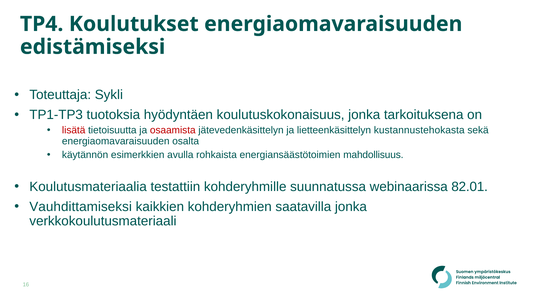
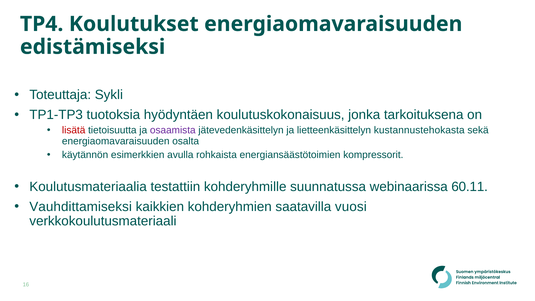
osaamista colour: red -> purple
mahdollisuus: mahdollisuus -> kompressorit
82.01: 82.01 -> 60.11
saatavilla jonka: jonka -> vuosi
